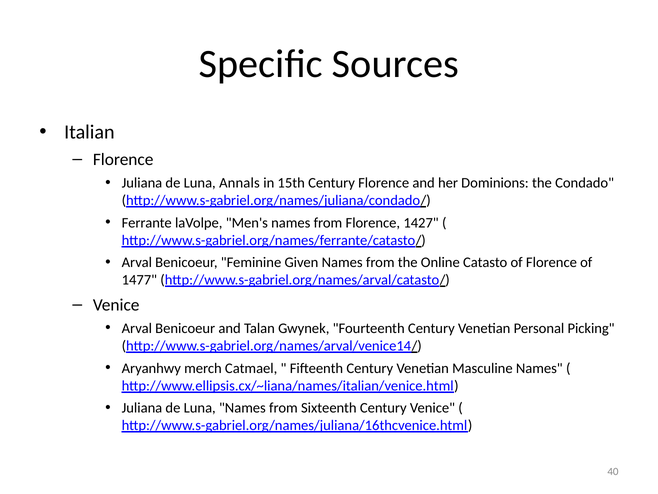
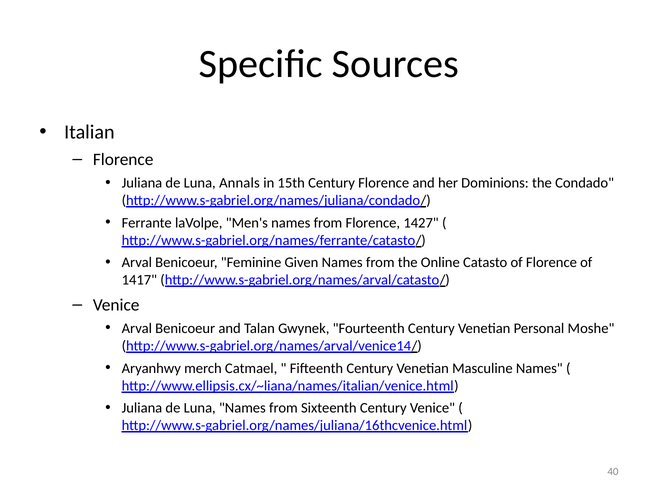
1477: 1477 -> 1417
Picking: Picking -> Moshe
